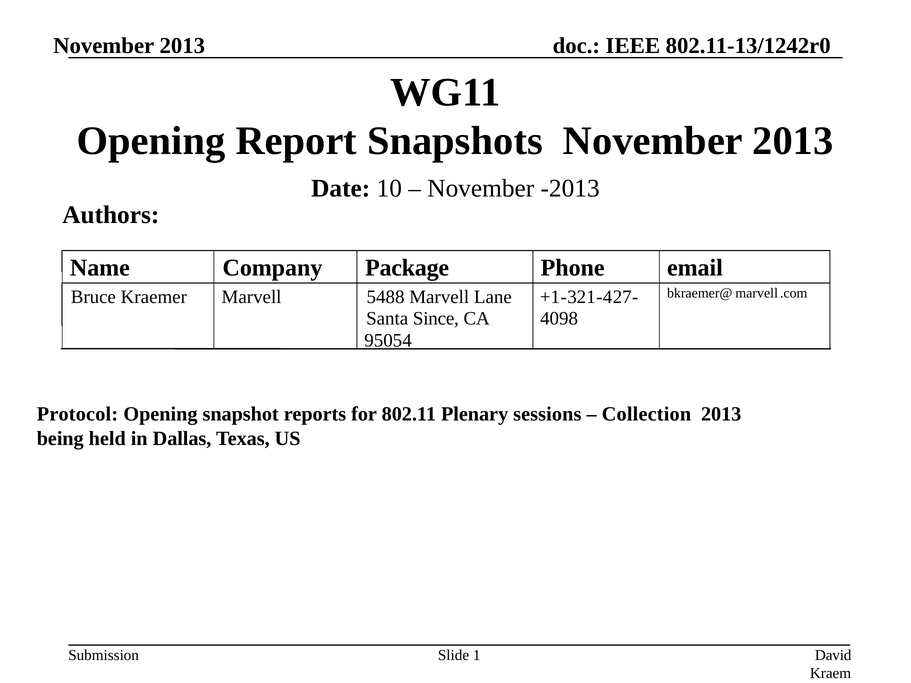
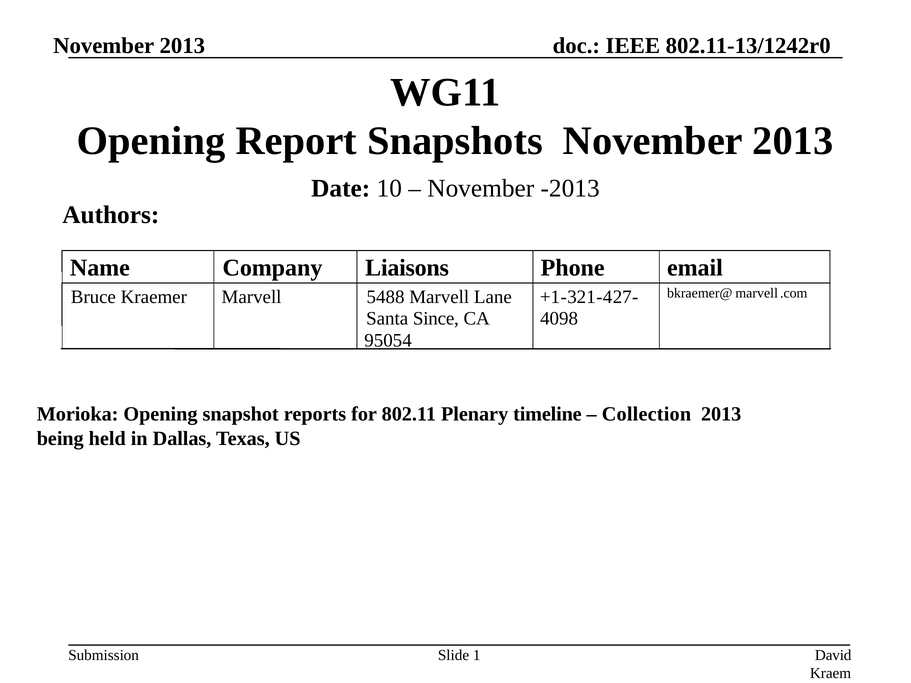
Package: Package -> Liaisons
Protocol: Protocol -> Morioka
sessions: sessions -> timeline
